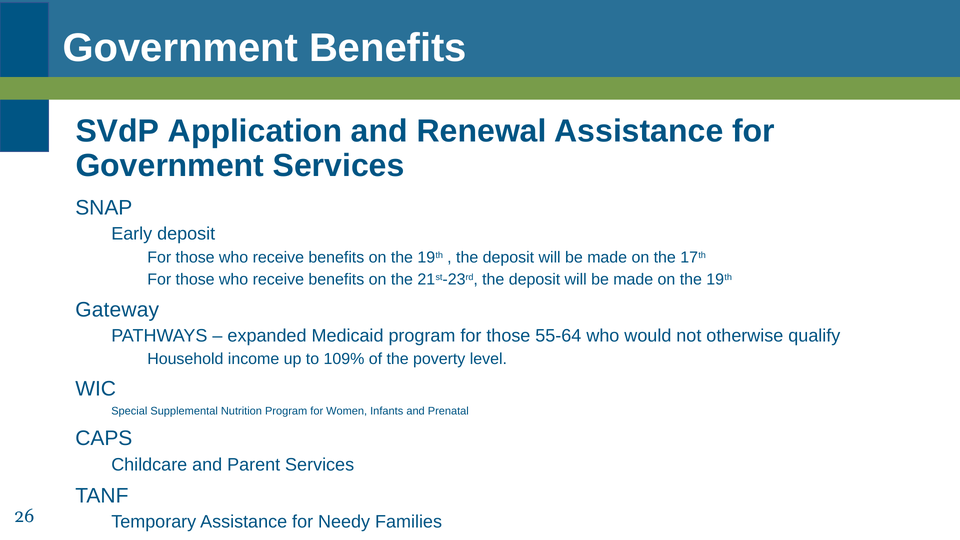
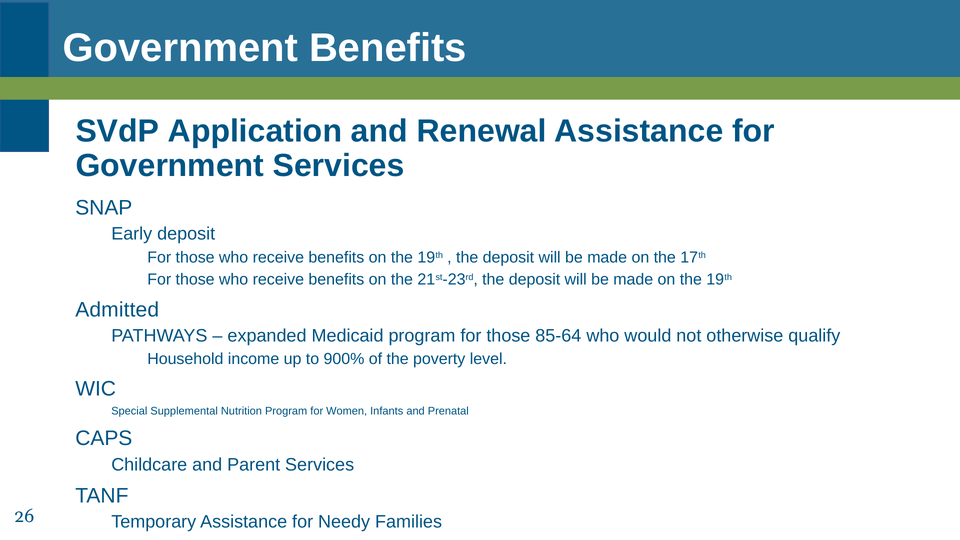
Gateway: Gateway -> Admitted
55-64: 55-64 -> 85-64
109%: 109% -> 900%
